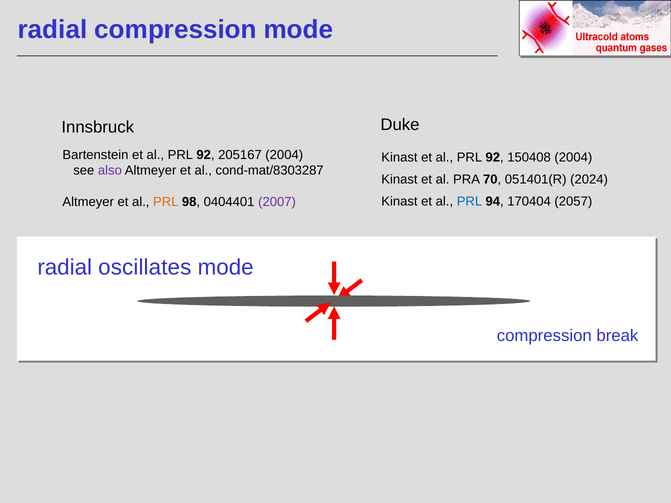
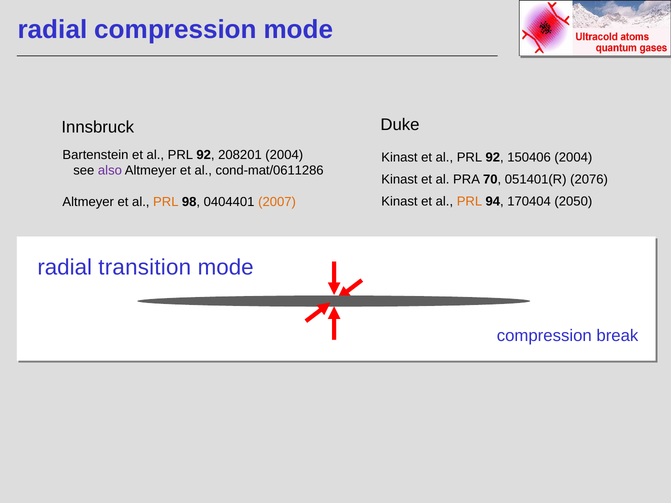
205167: 205167 -> 208201
150408: 150408 -> 150406
cond-mat/8303287: cond-mat/8303287 -> cond-mat/0611286
2024: 2024 -> 2076
PRL at (469, 201) colour: blue -> orange
2057: 2057 -> 2050
2007 colour: purple -> orange
oscillates: oscillates -> transition
